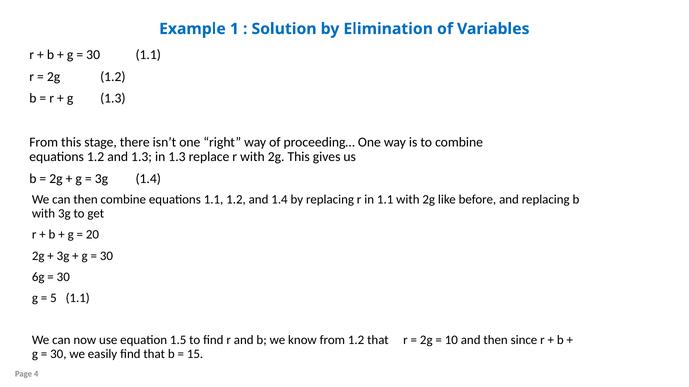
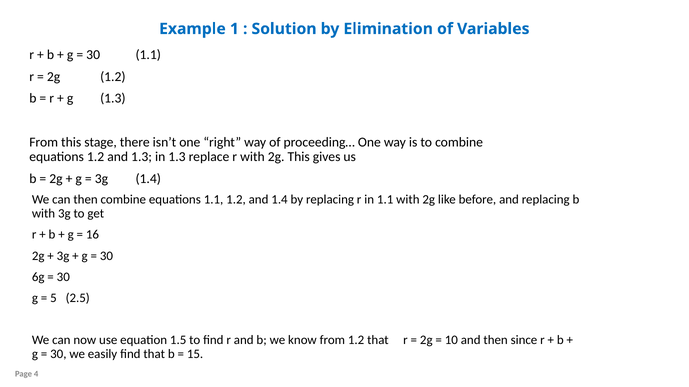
20: 20 -> 16
5 1.1: 1.1 -> 2.5
